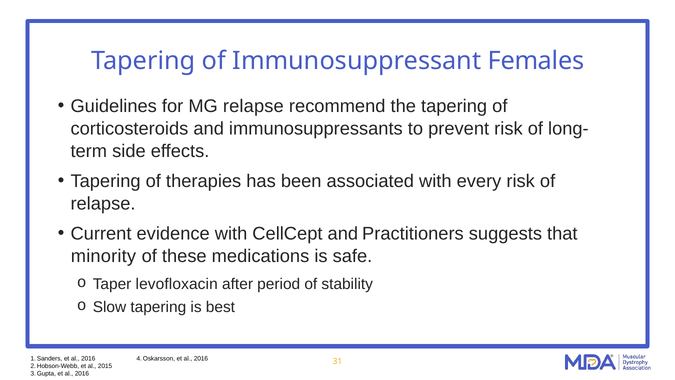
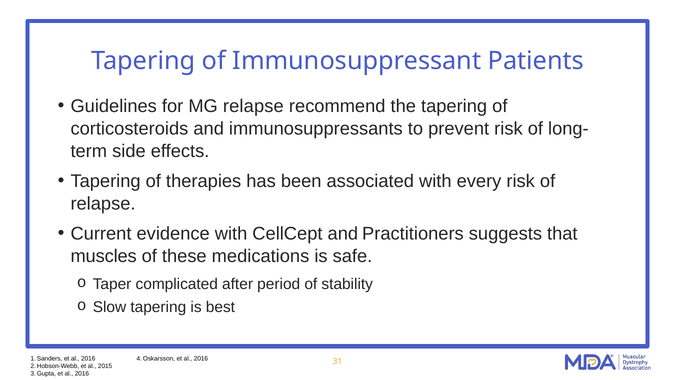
Females: Females -> Patients
minority: minority -> muscles
levofloxacin: levofloxacin -> complicated
